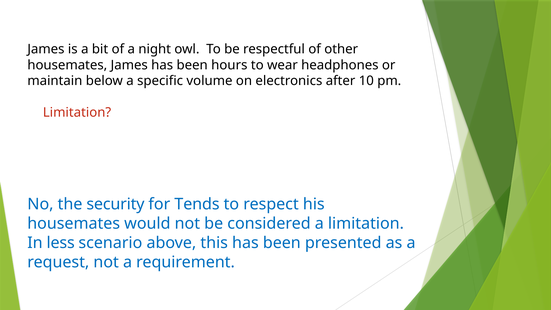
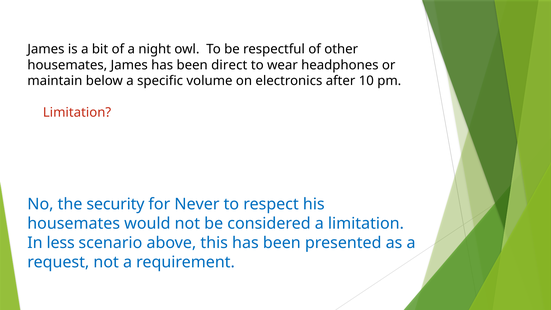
hours: hours -> direct
Tends: Tends -> Never
